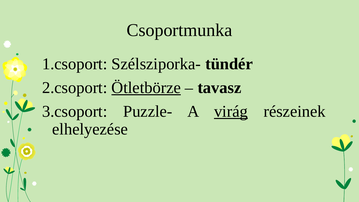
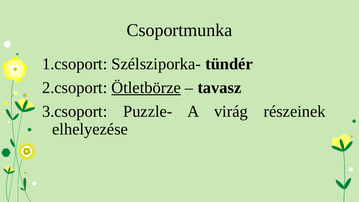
virág underline: present -> none
